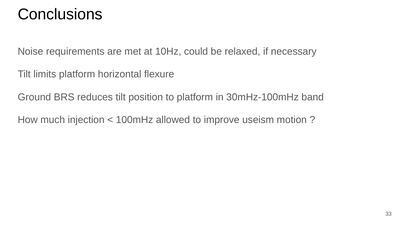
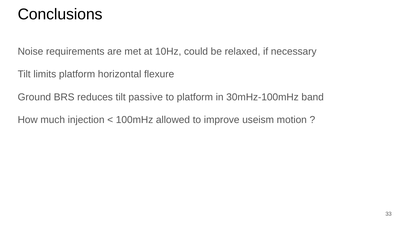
position: position -> passive
